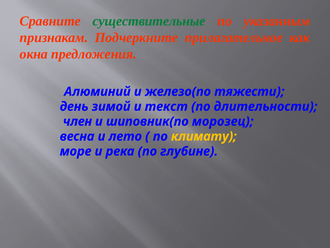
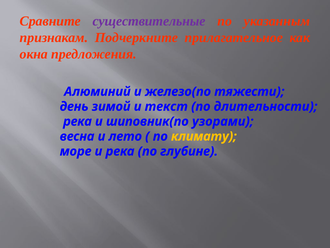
существительные colour: green -> purple
член at (77, 121): член -> река
морозец: морозец -> узорами
